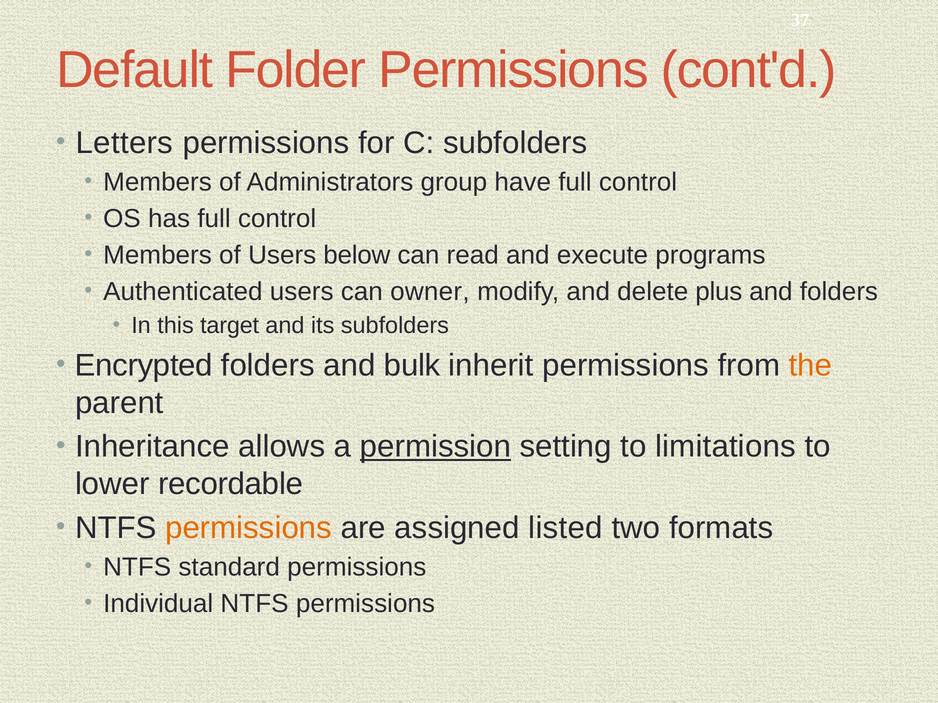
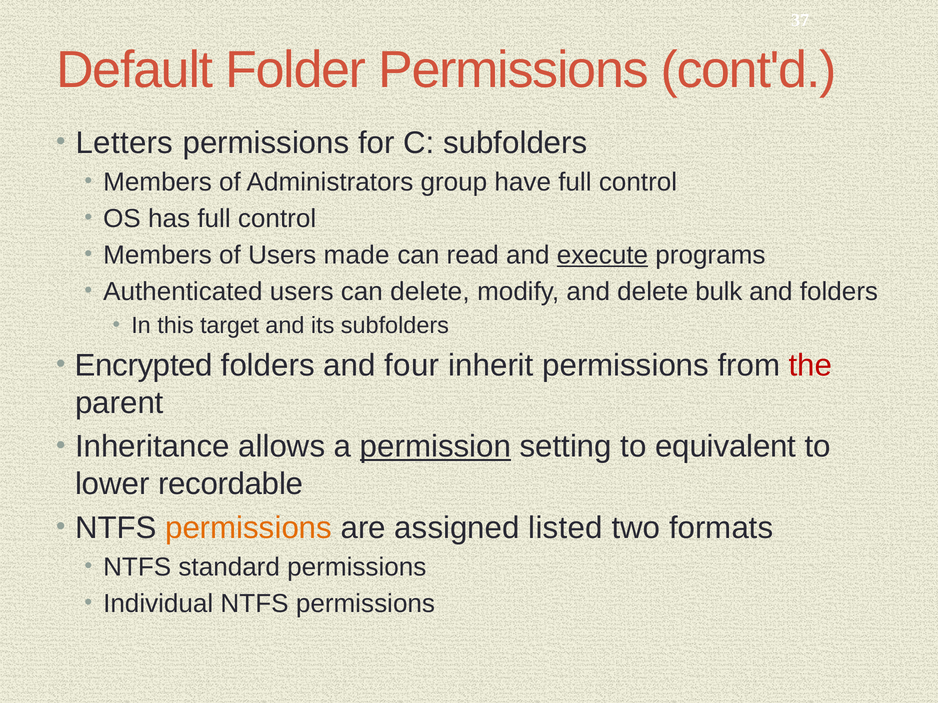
below: below -> made
execute underline: none -> present
can owner: owner -> delete
plus: plus -> bulk
bulk: bulk -> four
the colour: orange -> red
limitations: limitations -> equivalent
